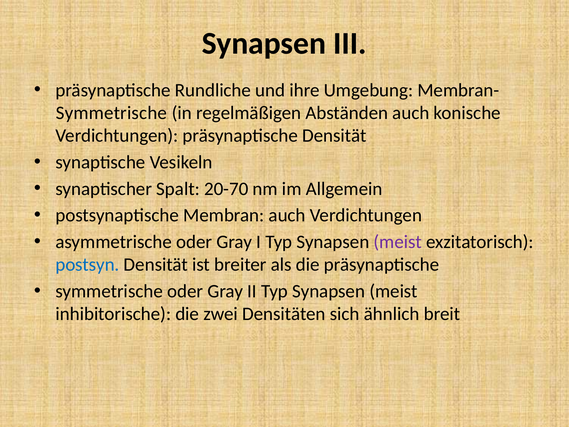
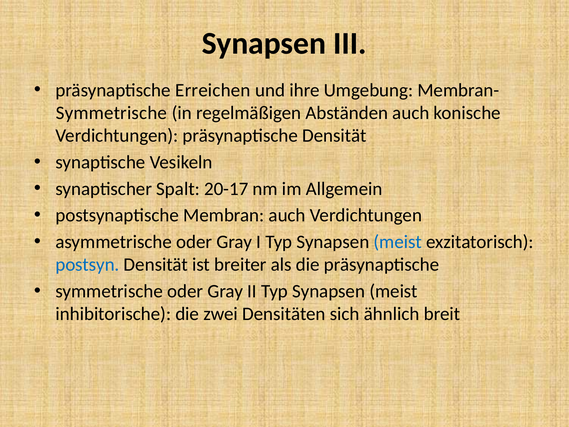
Rundliche: Rundliche -> Erreichen
20-70: 20-70 -> 20-17
meist at (398, 242) colour: purple -> blue
